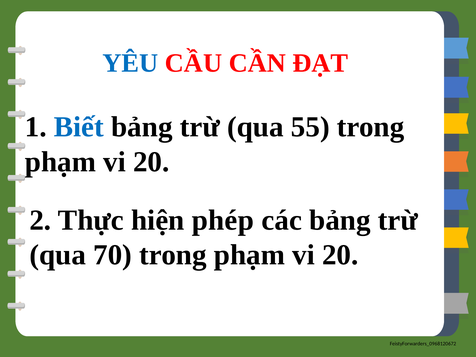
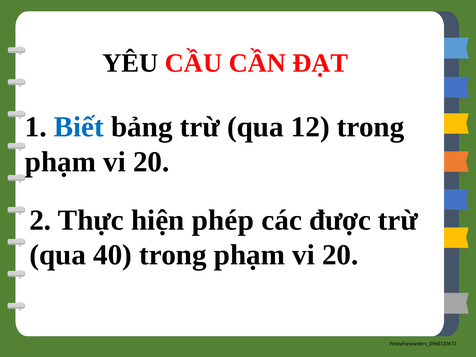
YÊU colour: blue -> black
55: 55 -> 12
các bảng: bảng -> được
70: 70 -> 40
